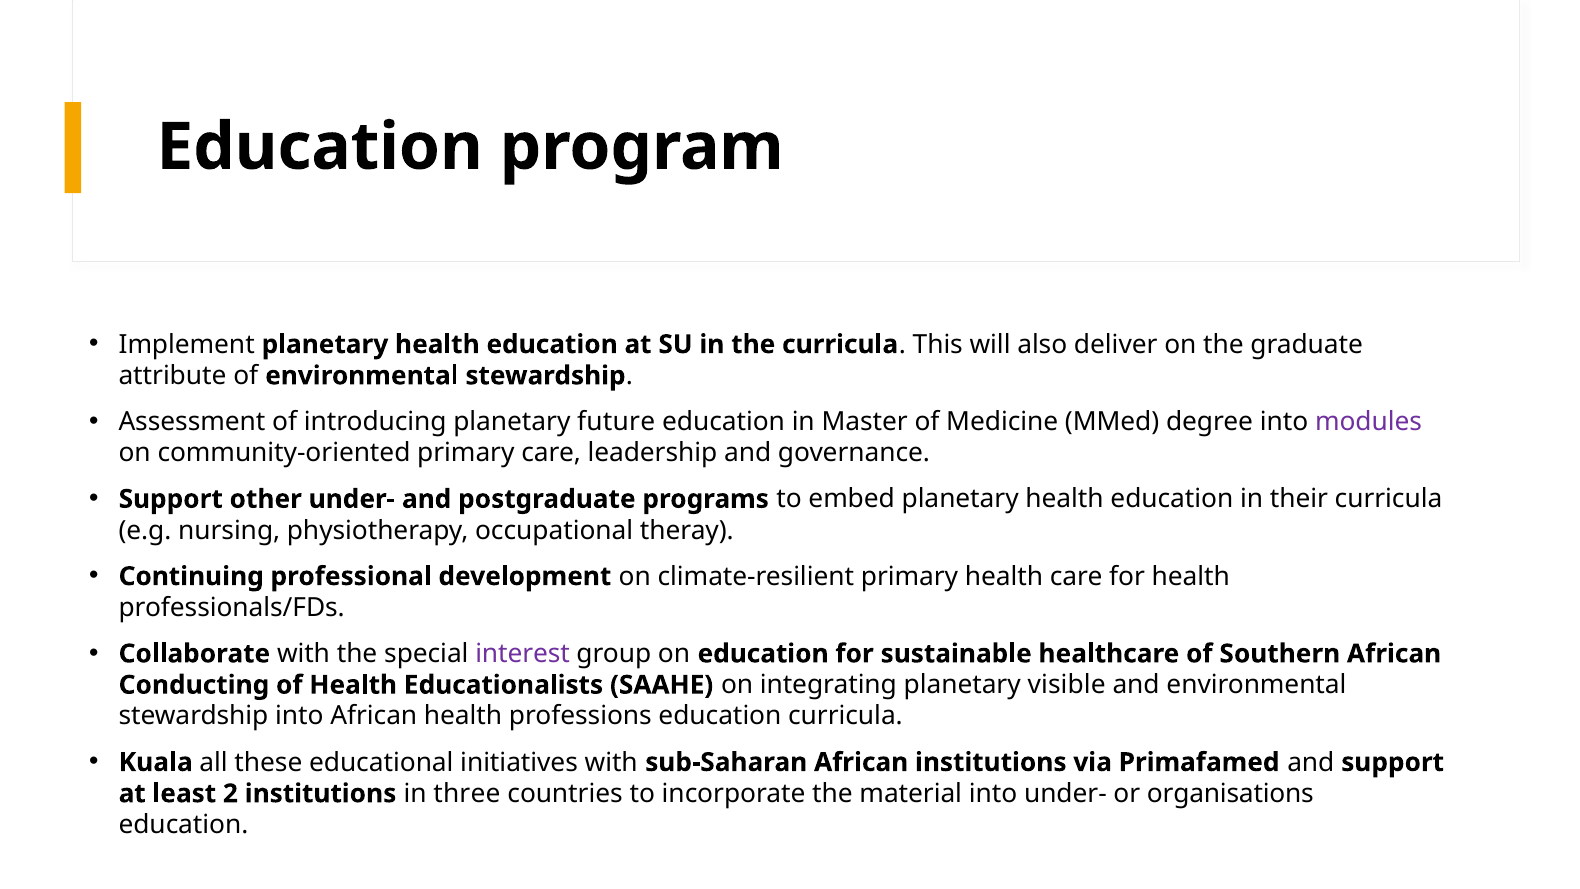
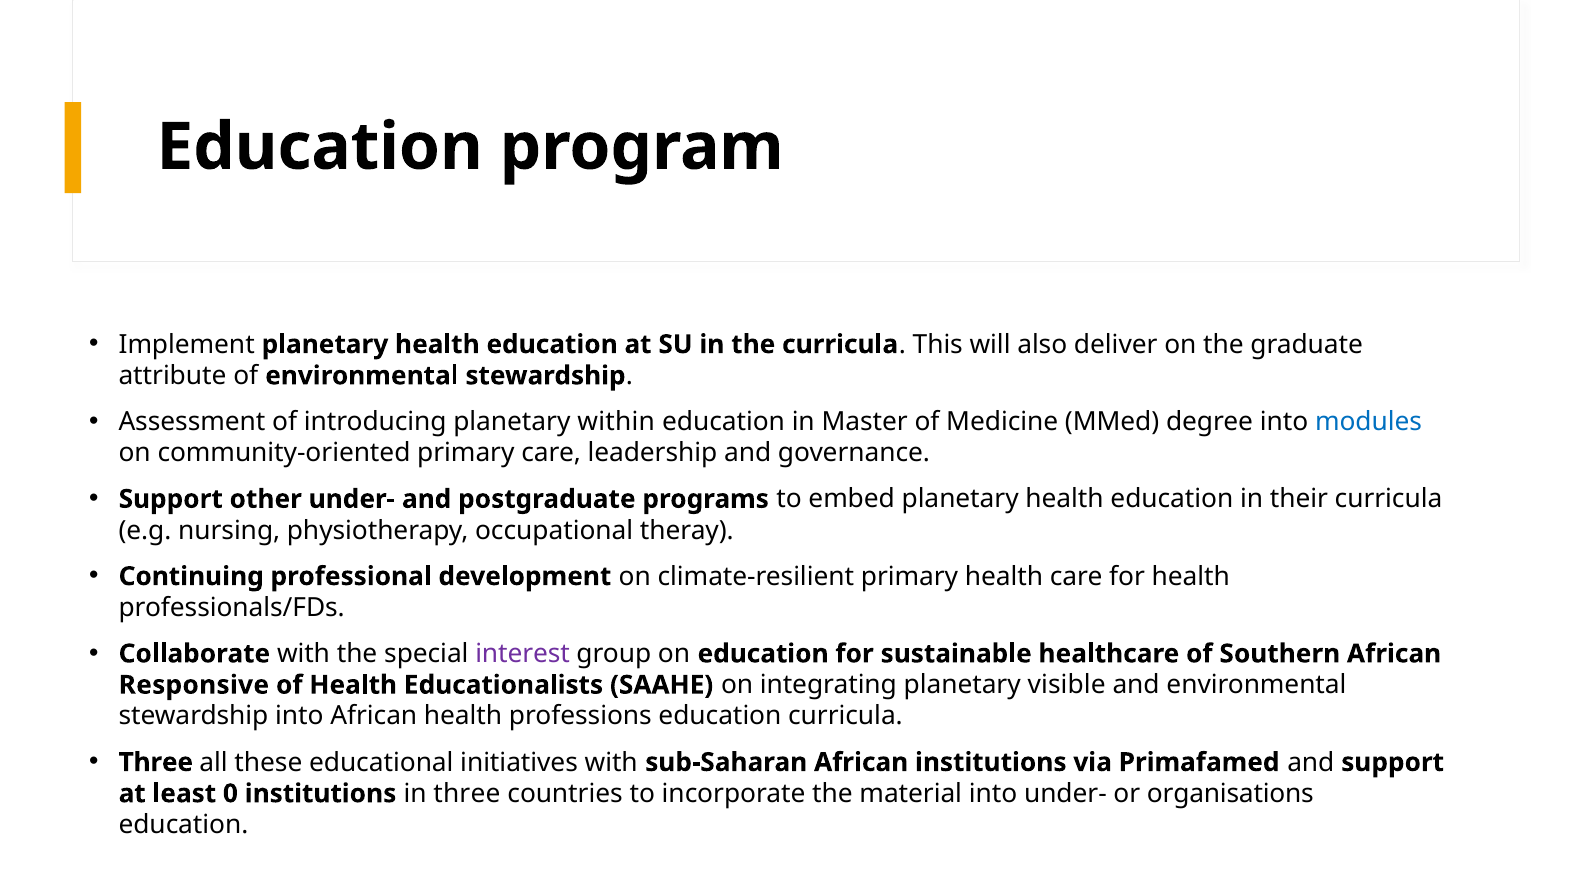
future: future -> within
modules colour: purple -> blue
Conducting: Conducting -> Responsive
Kuala at (156, 762): Kuala -> Three
2: 2 -> 0
